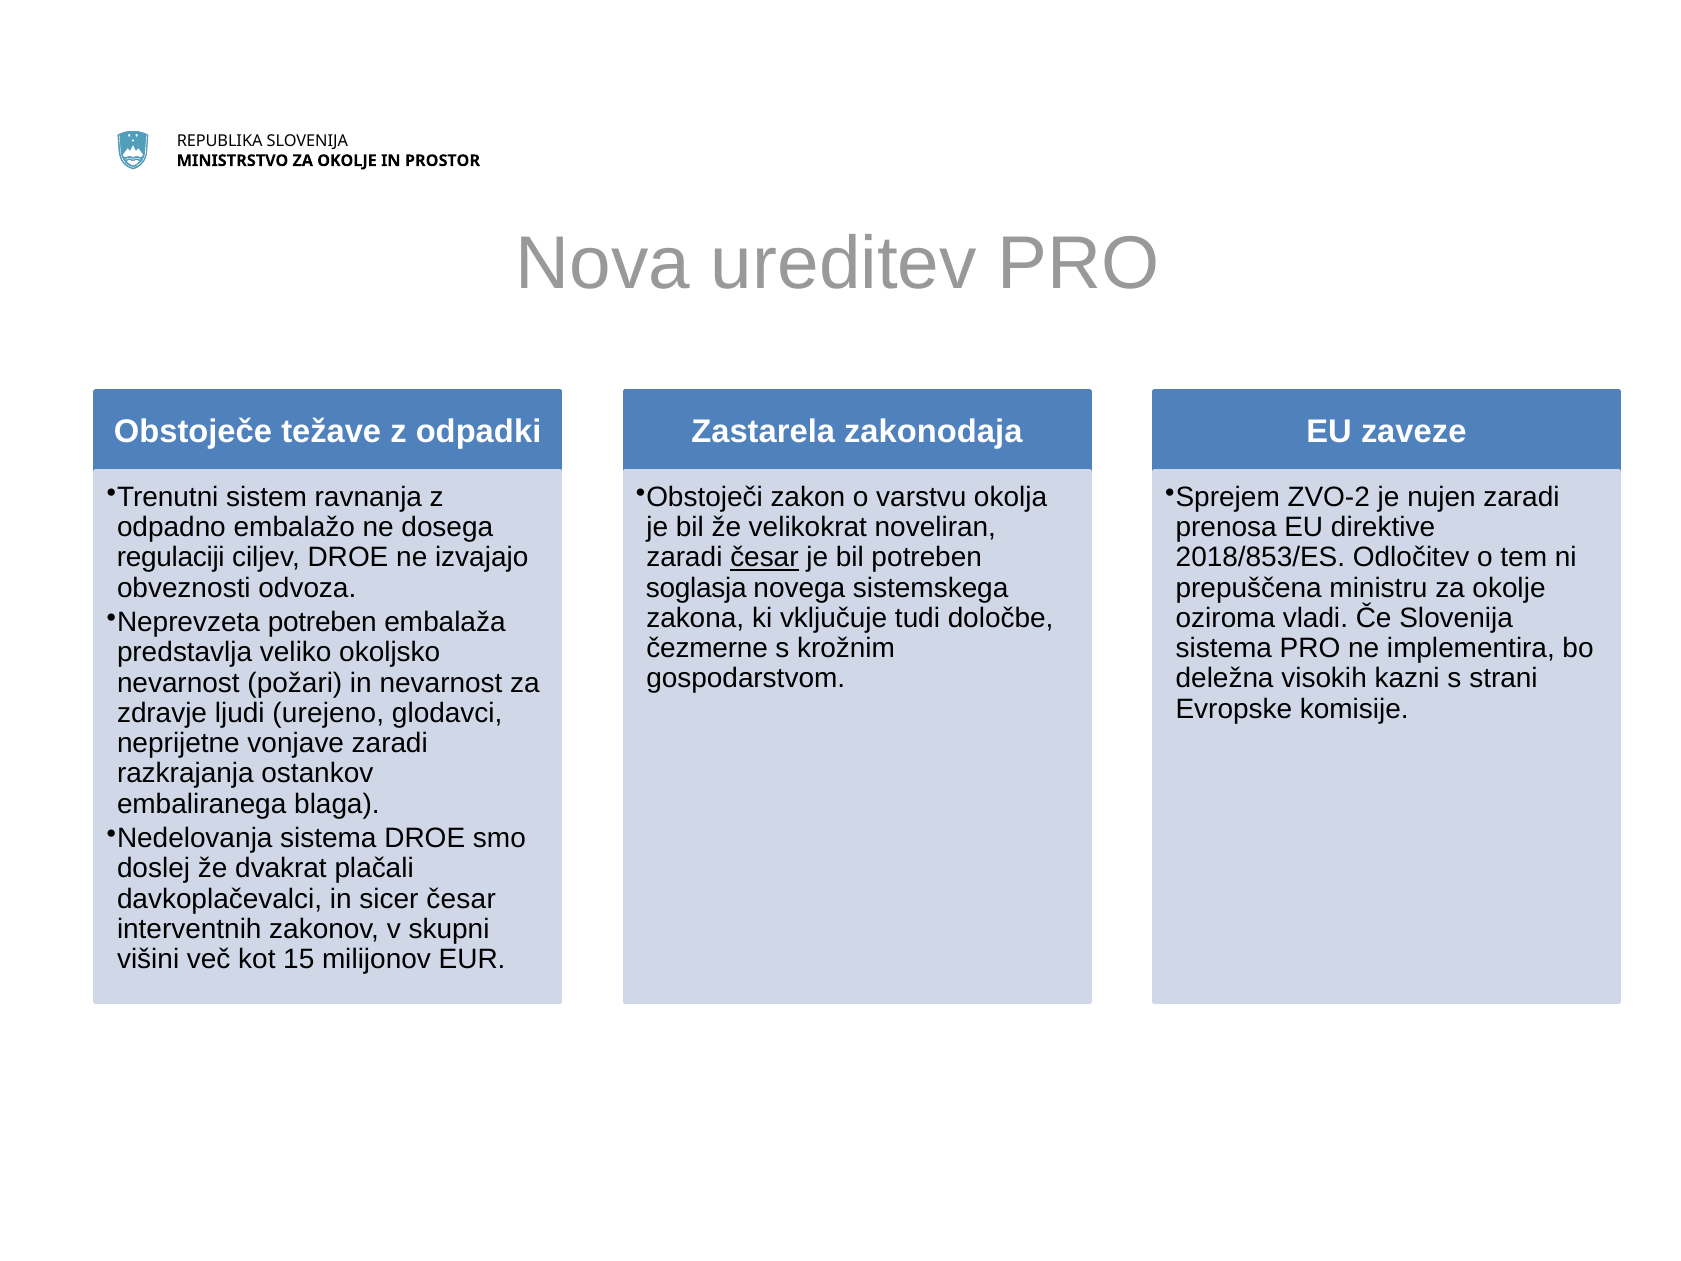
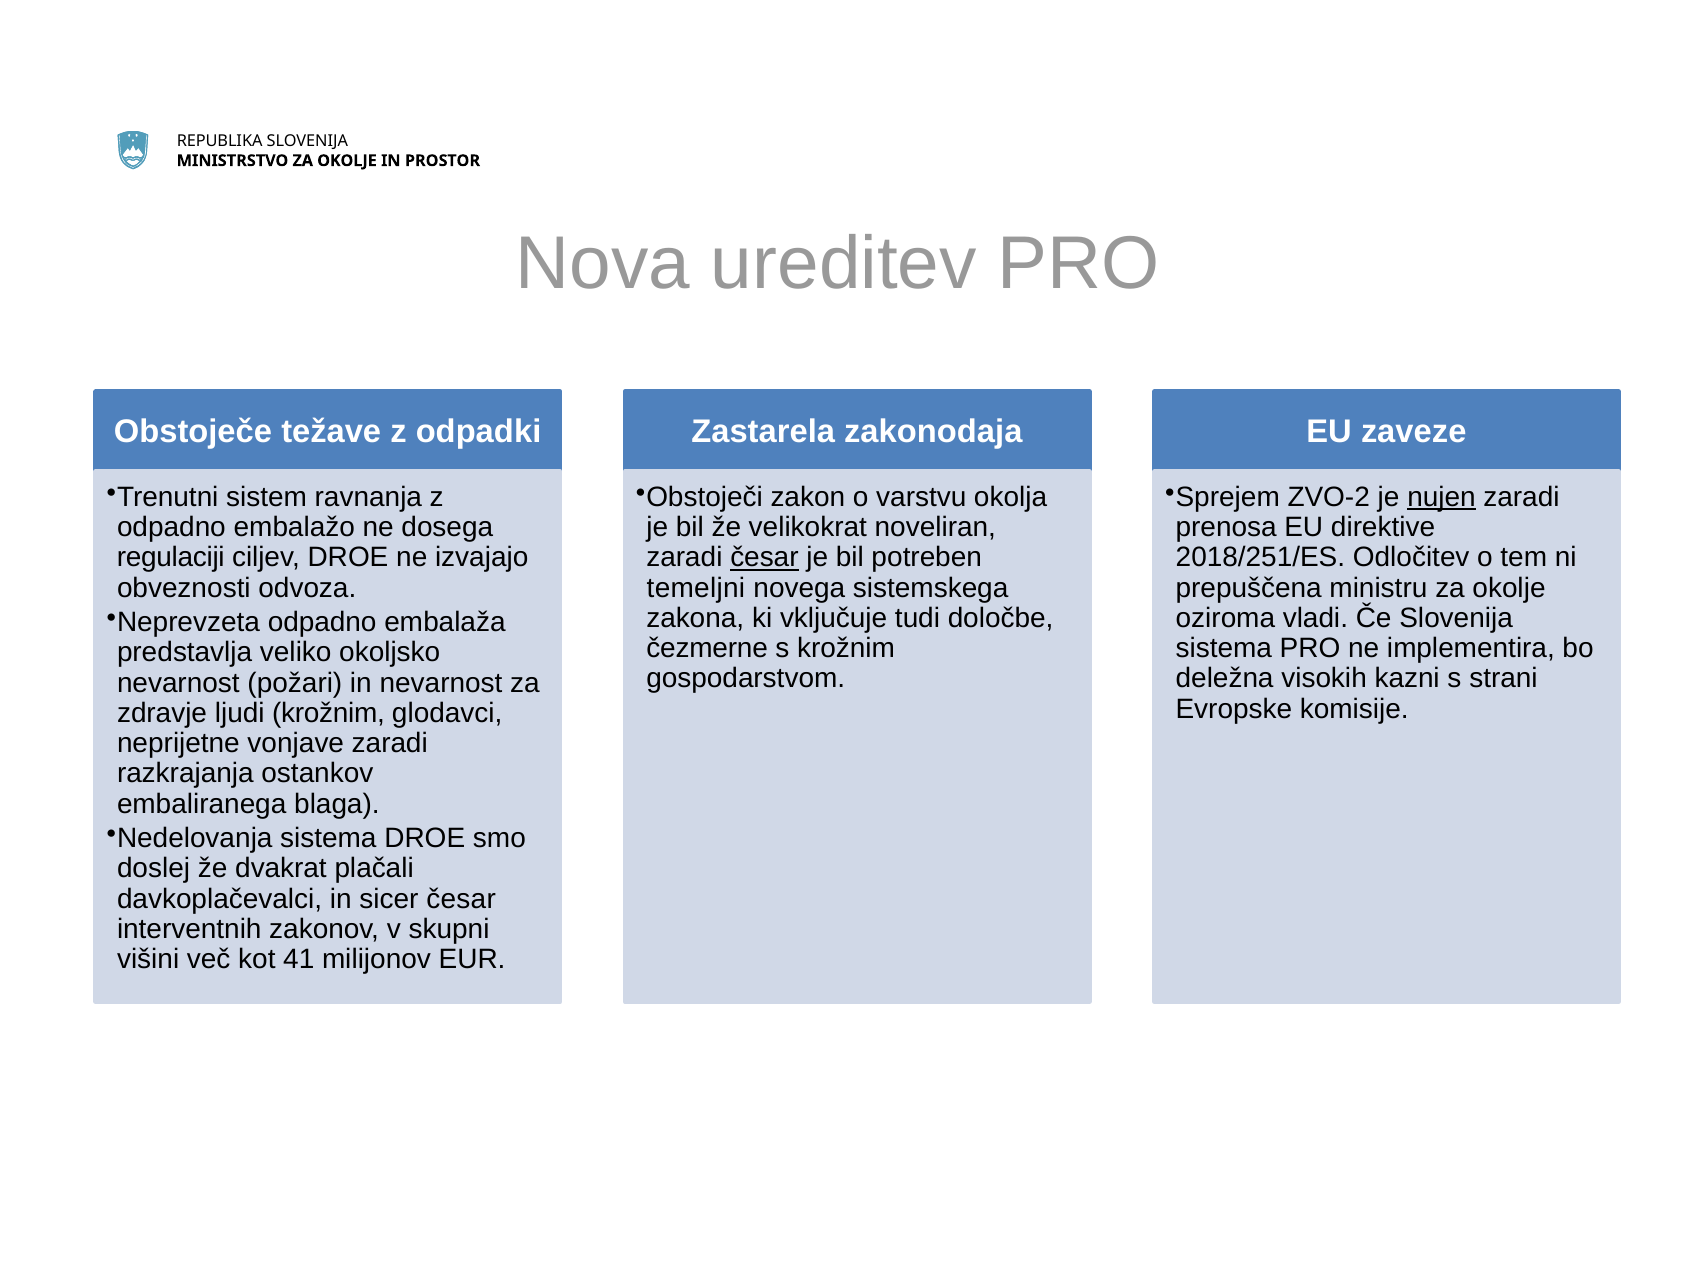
nujen underline: none -> present
2018/853/ES: 2018/853/ES -> 2018/251/ES
soglasja: soglasja -> temeljni
Neprevzeta potreben: potreben -> odpadno
ljudi urejeno: urejeno -> krožnim
15: 15 -> 41
